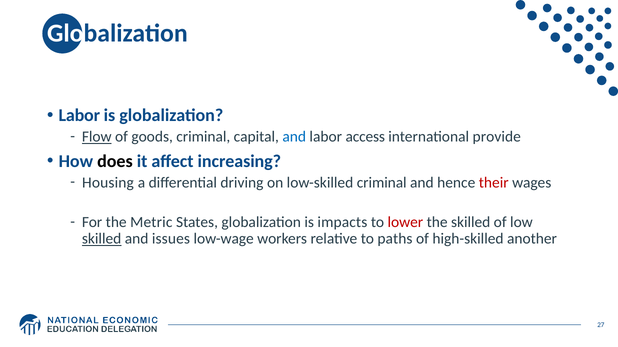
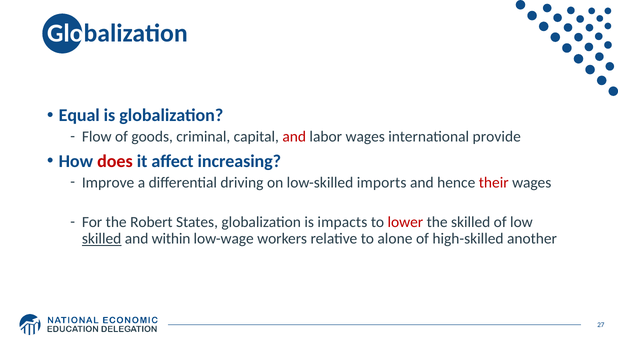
Labor at (79, 116): Labor -> Equal
Flow underline: present -> none
and at (294, 137) colour: blue -> red
labor access: access -> wages
does colour: black -> red
Housing: Housing -> Improve
low-skilled criminal: criminal -> imports
Metric: Metric -> Robert
issues: issues -> within
paths: paths -> alone
